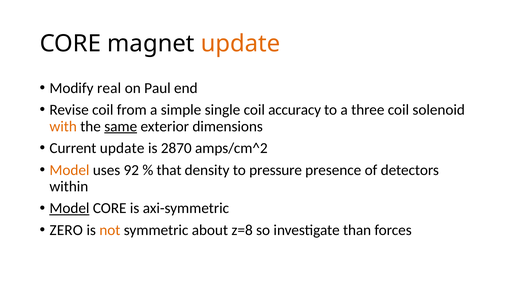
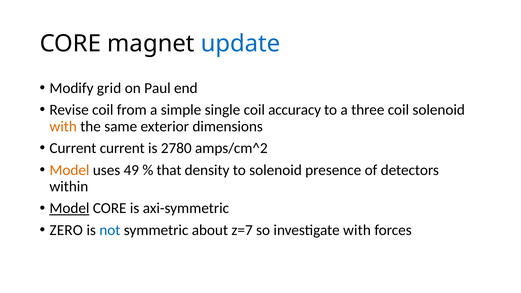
update at (241, 44) colour: orange -> blue
real: real -> grid
same underline: present -> none
Current update: update -> current
2870: 2870 -> 2780
92: 92 -> 49
to pressure: pressure -> solenoid
not colour: orange -> blue
z=8: z=8 -> z=7
investigate than: than -> with
